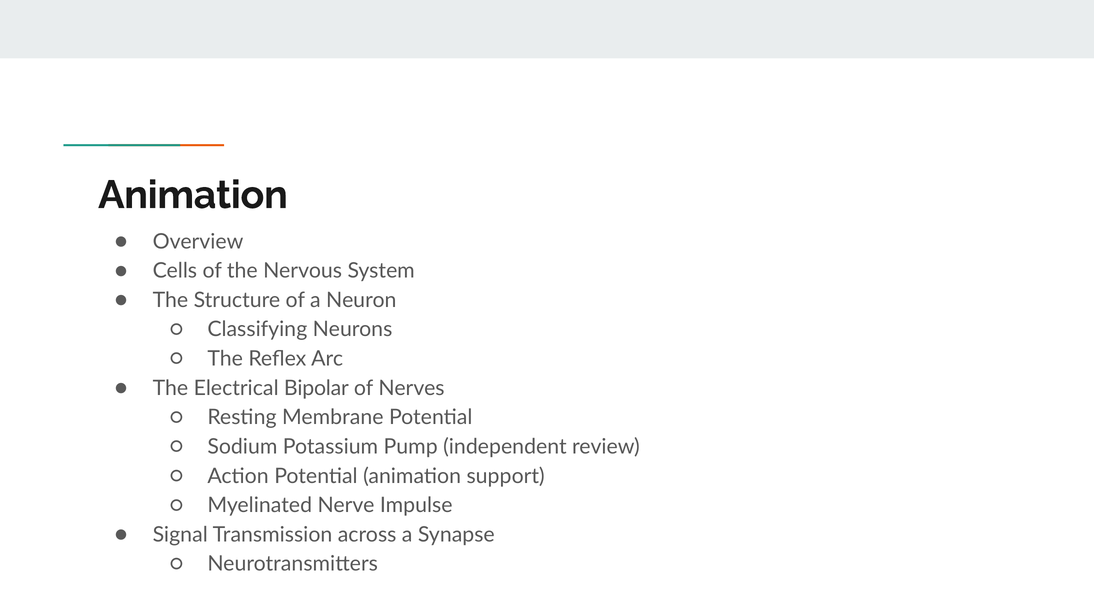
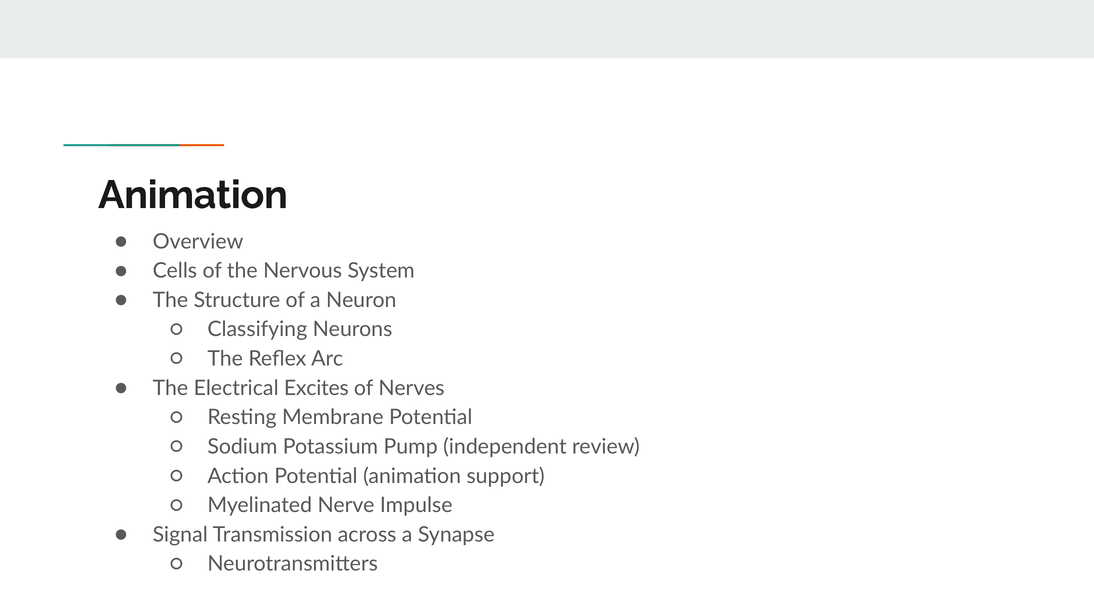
Bipolar: Bipolar -> Excites
